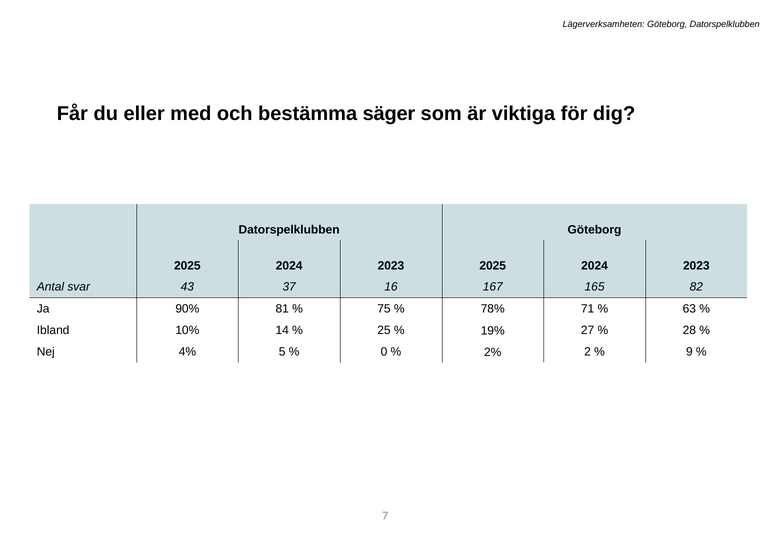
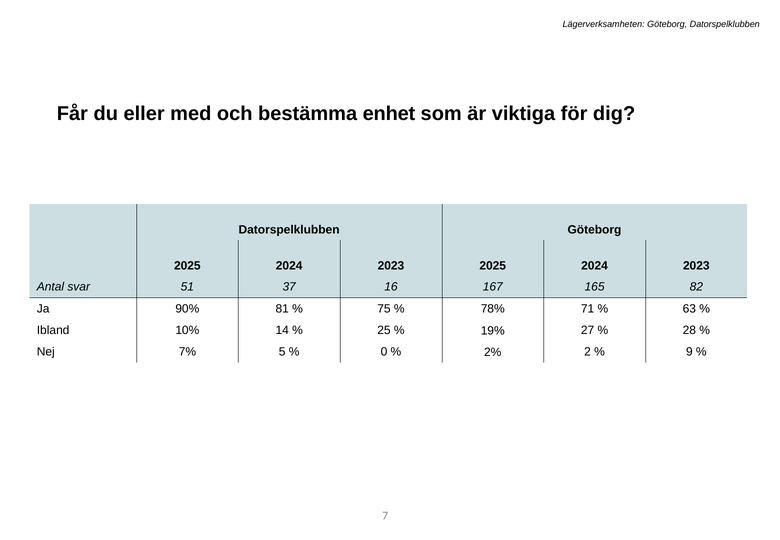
säger: säger -> enhet
43: 43 -> 51
4%: 4% -> 7%
